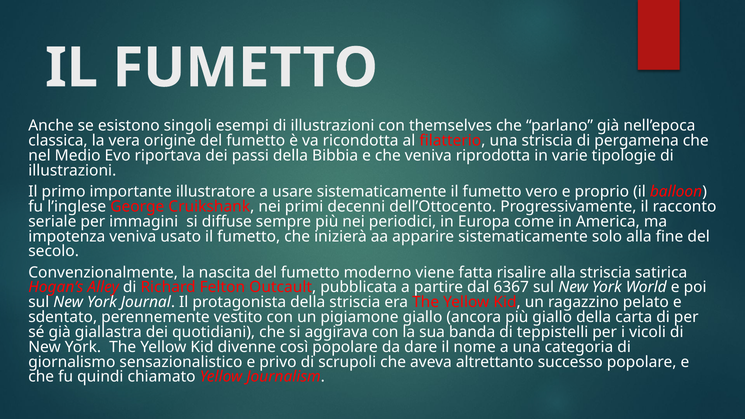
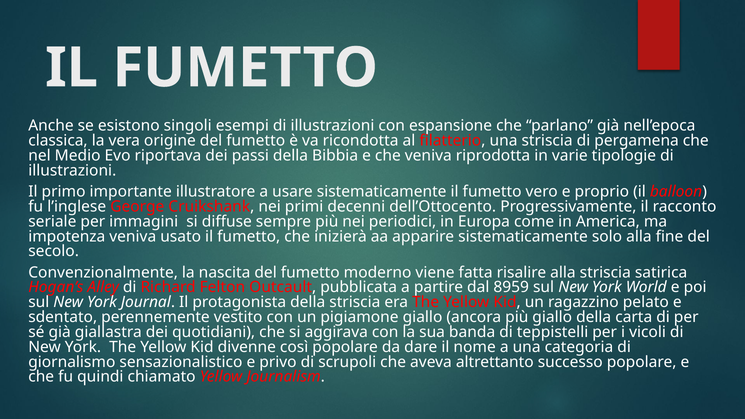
themselves: themselves -> espansione
6367: 6367 -> 8959
